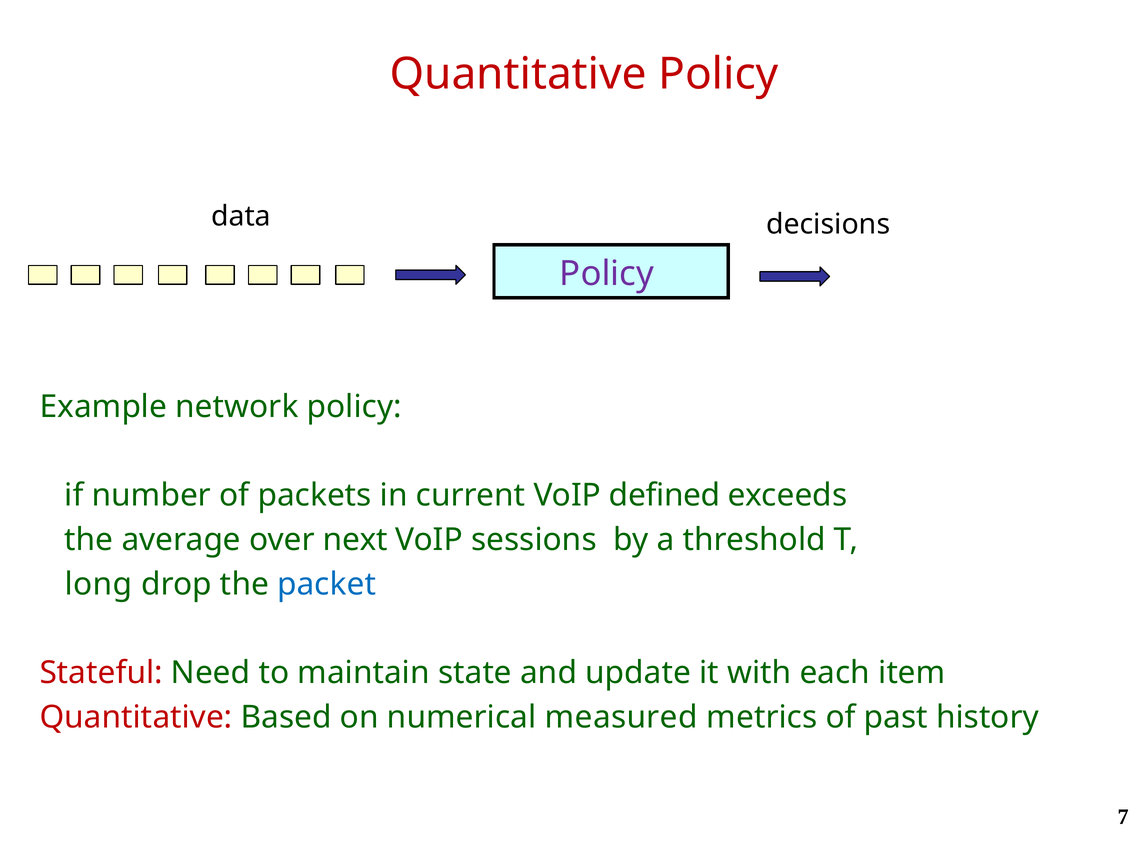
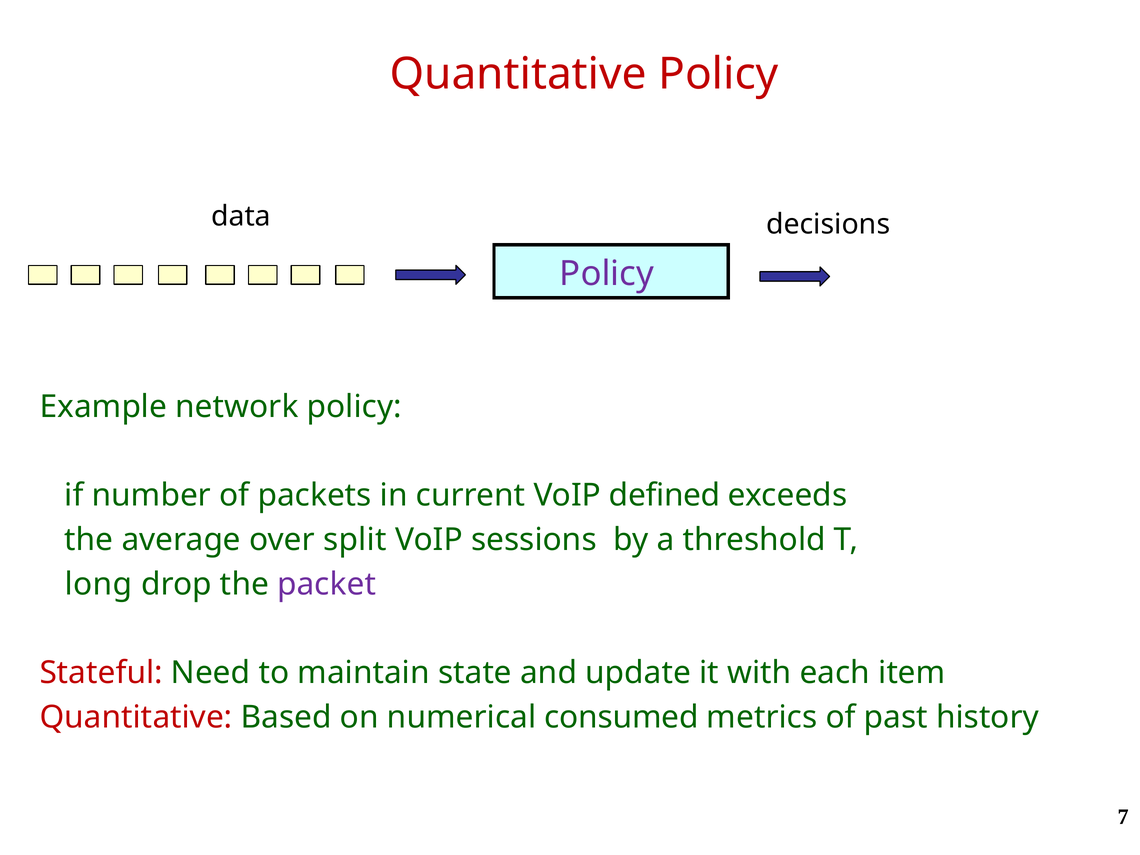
next: next -> split
packet colour: blue -> purple
measured: measured -> consumed
